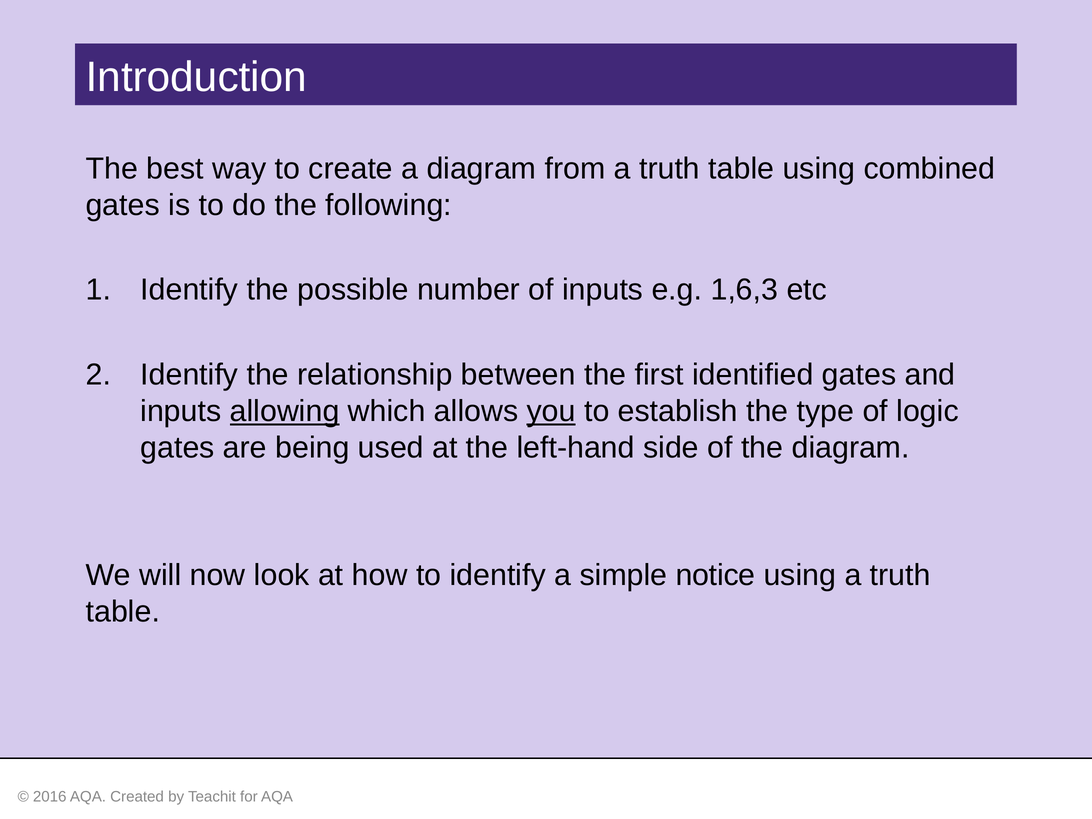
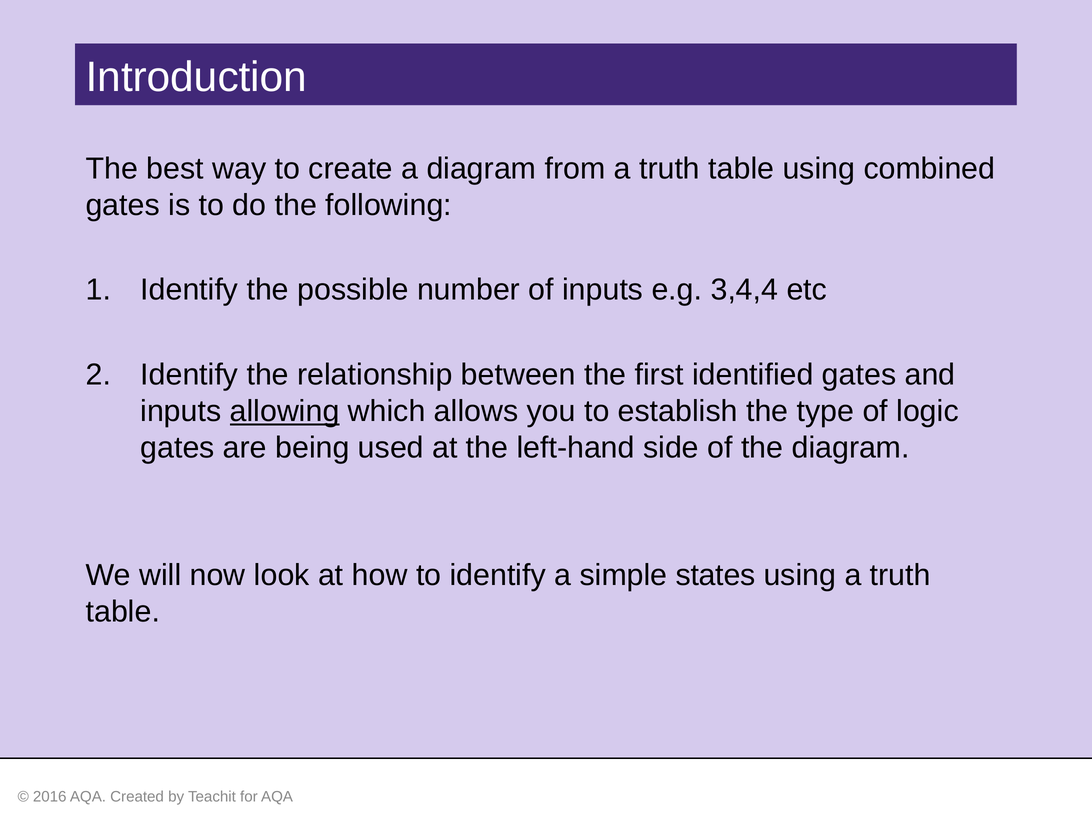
1,6,3: 1,6,3 -> 3,4,4
you underline: present -> none
notice: notice -> states
